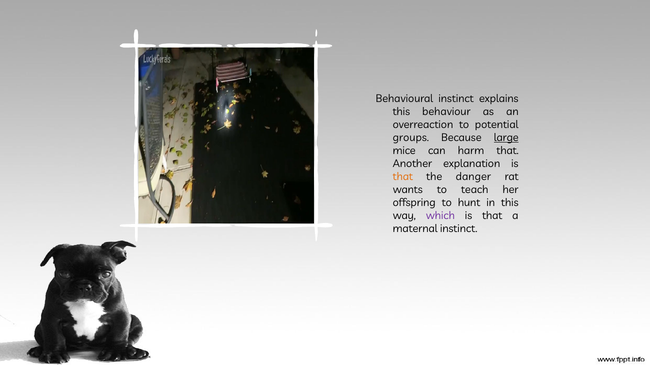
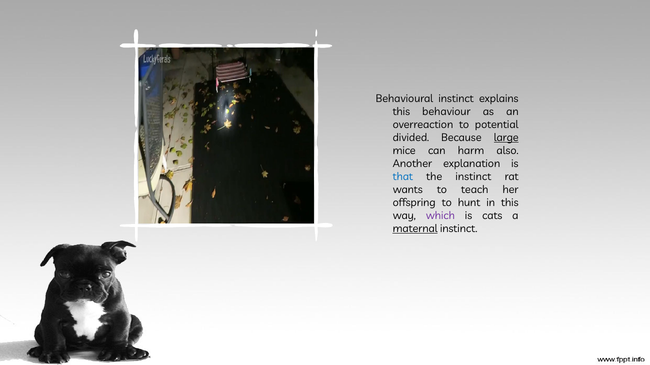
groups: groups -> divided
harm that: that -> also
that at (403, 177) colour: orange -> blue
the danger: danger -> instinct
that at (492, 216): that -> cats
maternal underline: none -> present
